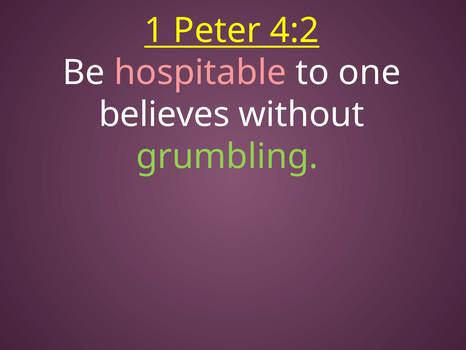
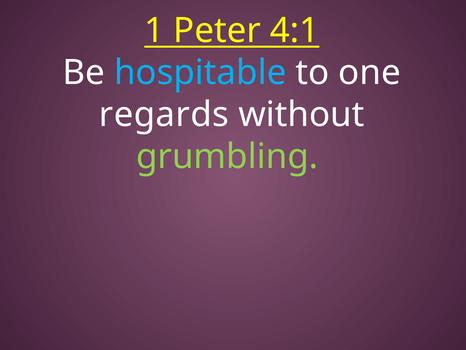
4:2: 4:2 -> 4:1
hospitable colour: pink -> light blue
believes: believes -> regards
